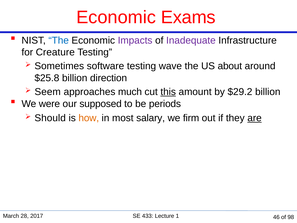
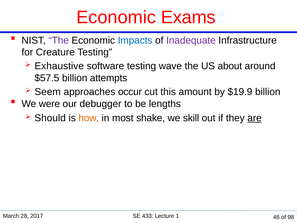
The at (59, 40) colour: blue -> purple
Impacts colour: purple -> blue
Sometimes: Sometimes -> Exhaustive
$25.8: $25.8 -> $57.5
direction: direction -> attempts
much: much -> occur
this underline: present -> none
$29.2: $29.2 -> $19.9
supposed: supposed -> debugger
periods: periods -> lengths
salary: salary -> shake
firm: firm -> skill
